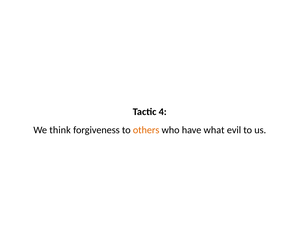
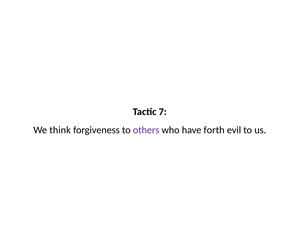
4: 4 -> 7
others colour: orange -> purple
what: what -> forth
